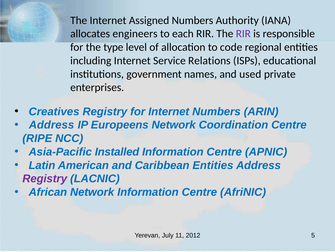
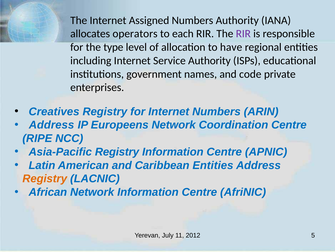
engineers: engineers -> operators
code: code -> have
Service Relations: Relations -> Authority
used: used -> code
Asia-Pacific Installed: Installed -> Registry
Registry at (45, 178) colour: purple -> orange
